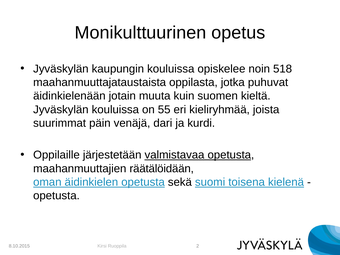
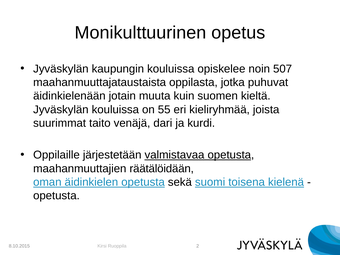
518: 518 -> 507
päin: päin -> taito
